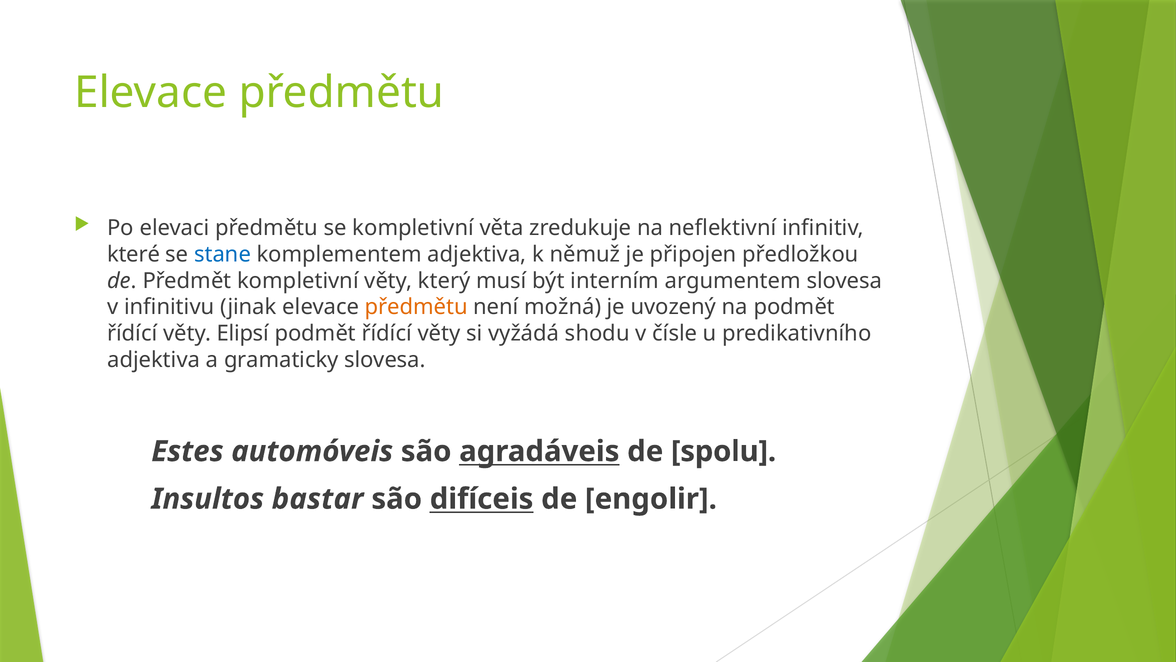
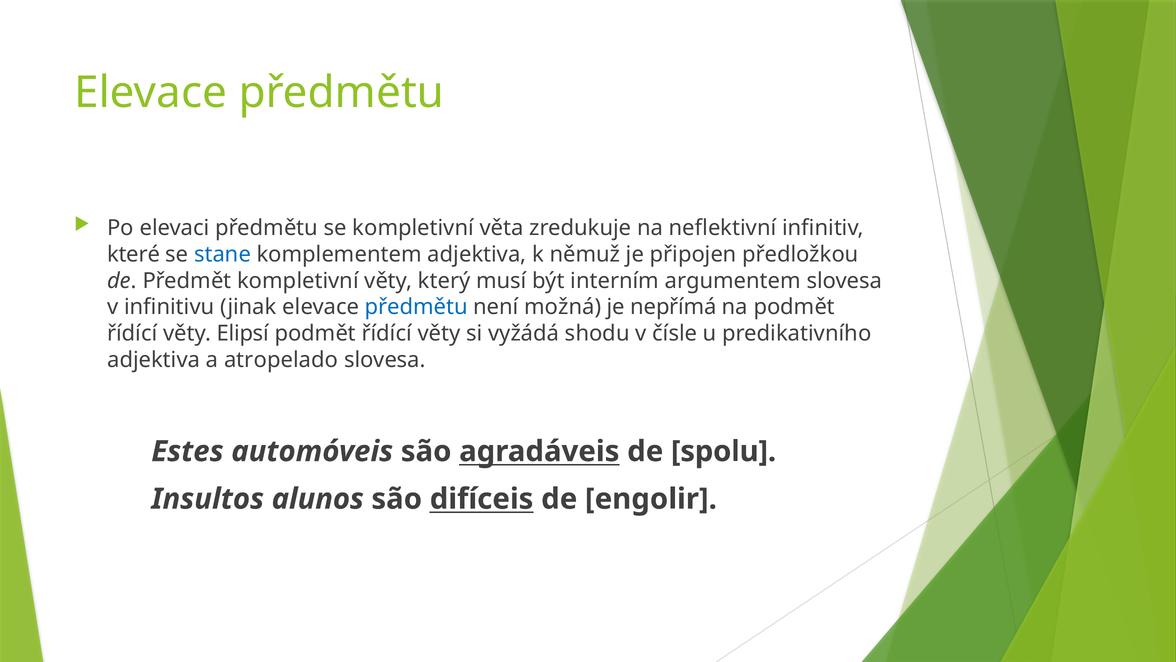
předmětu at (416, 307) colour: orange -> blue
uvozený: uvozený -> nepřímá
gramaticky: gramaticky -> atropelado
bastar: bastar -> alunos
